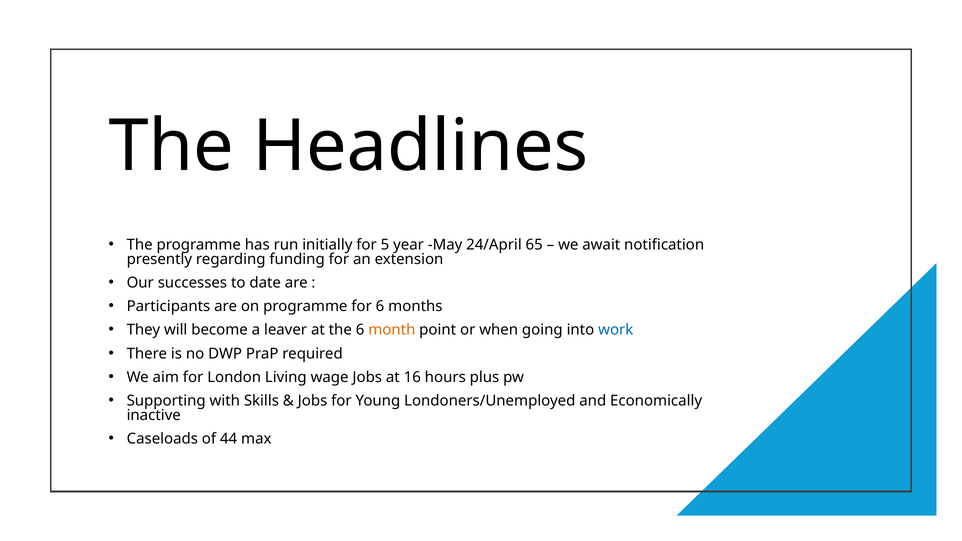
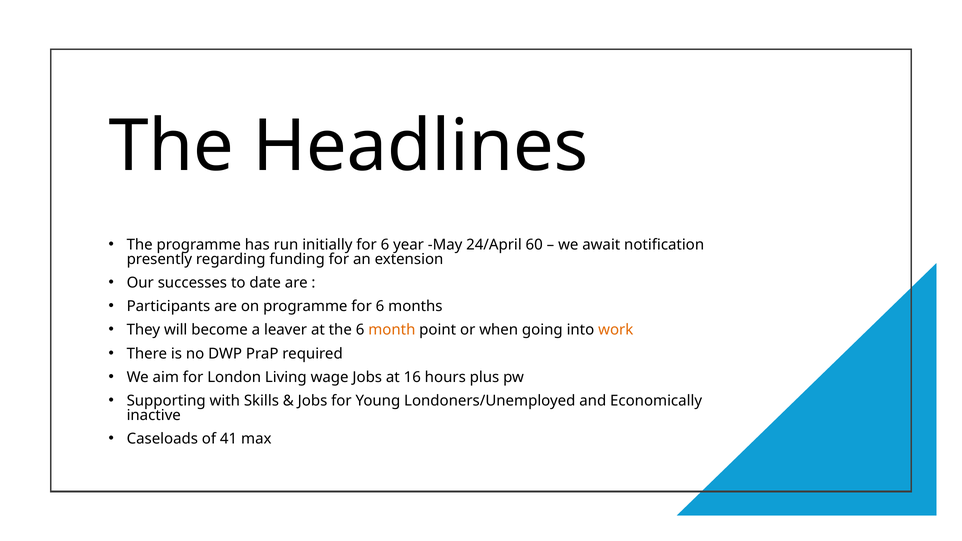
initially for 5: 5 -> 6
65: 65 -> 60
work colour: blue -> orange
44: 44 -> 41
